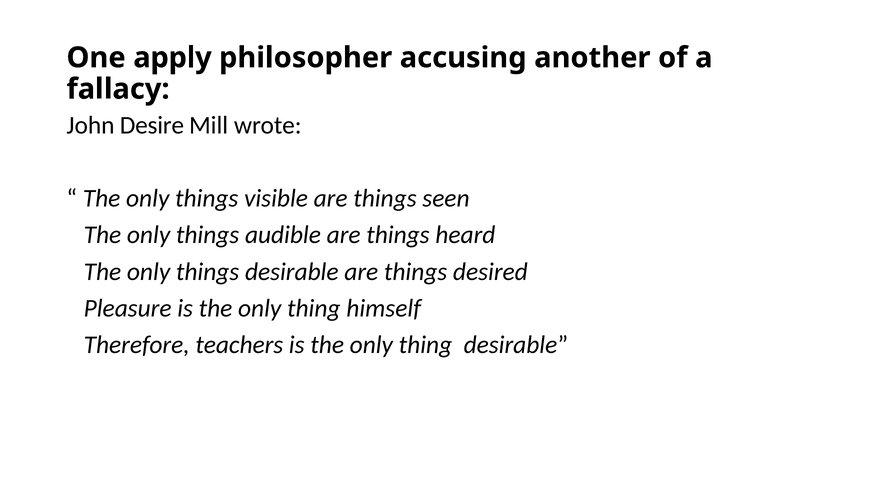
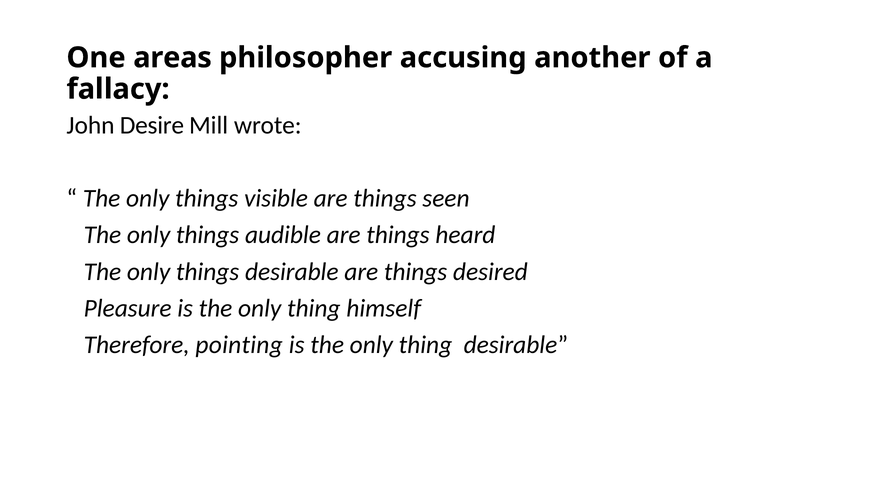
apply: apply -> areas
teachers: teachers -> pointing
